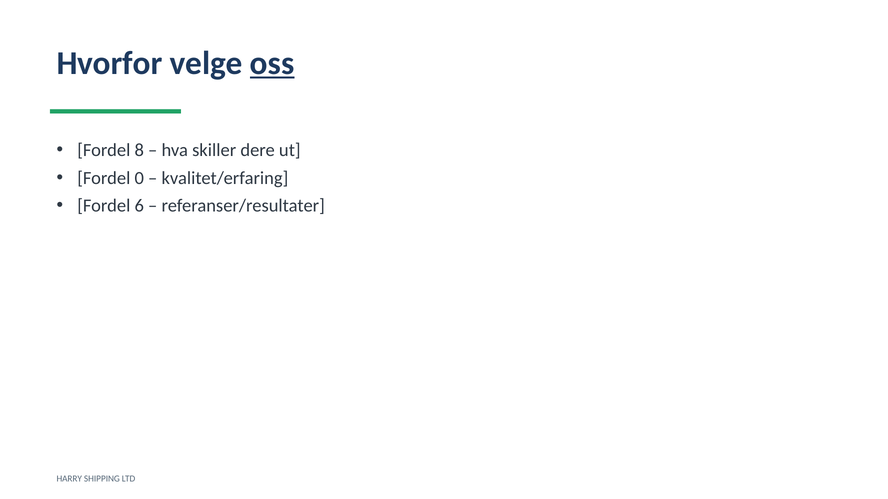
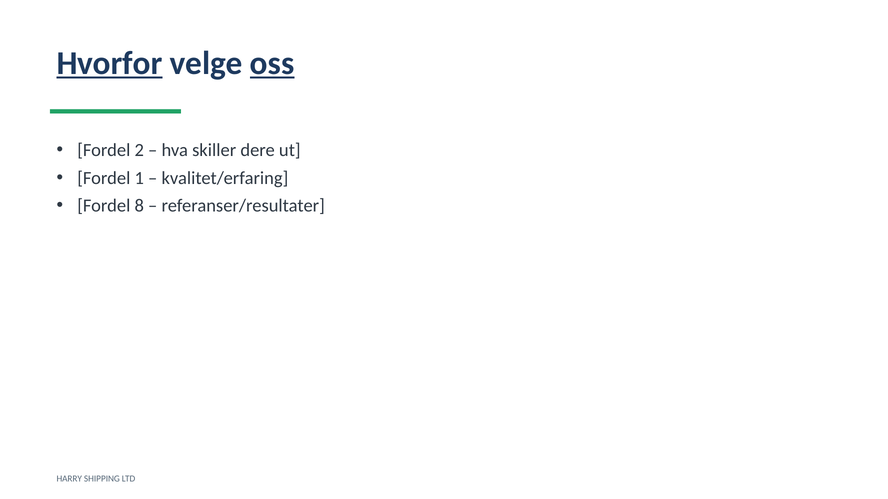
Hvorfor underline: none -> present
8: 8 -> 2
0: 0 -> 1
6: 6 -> 8
